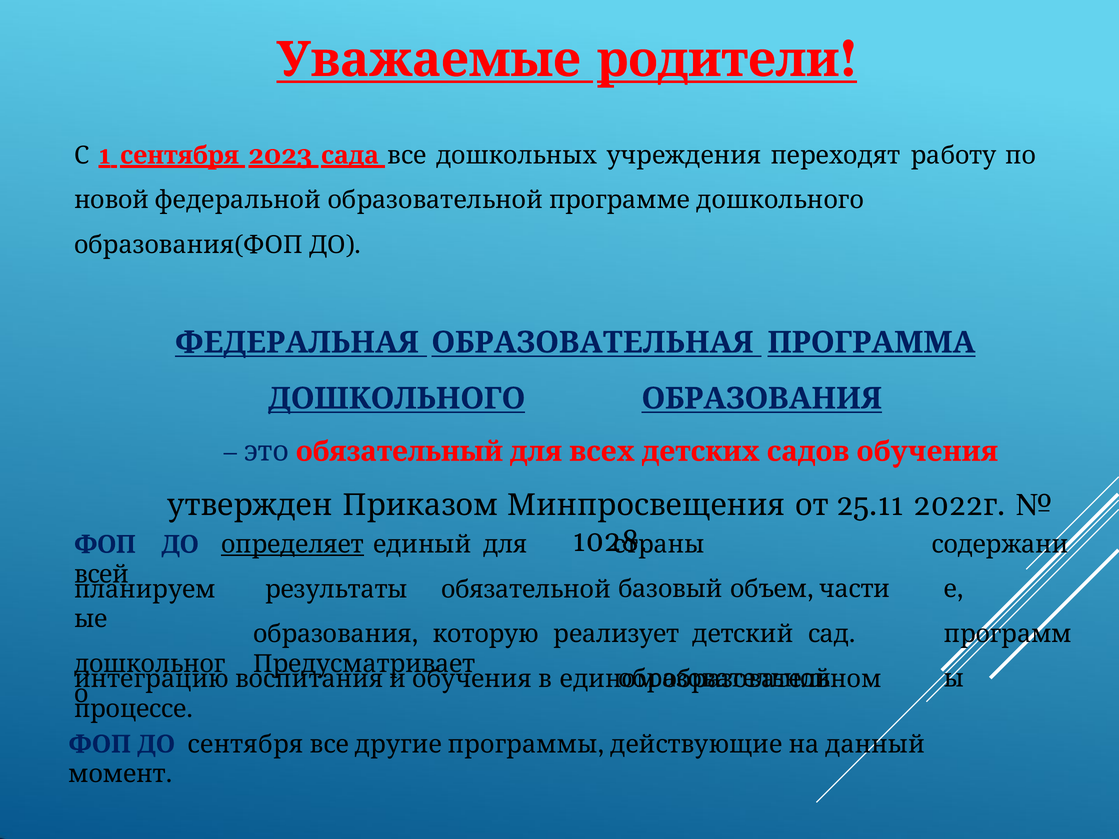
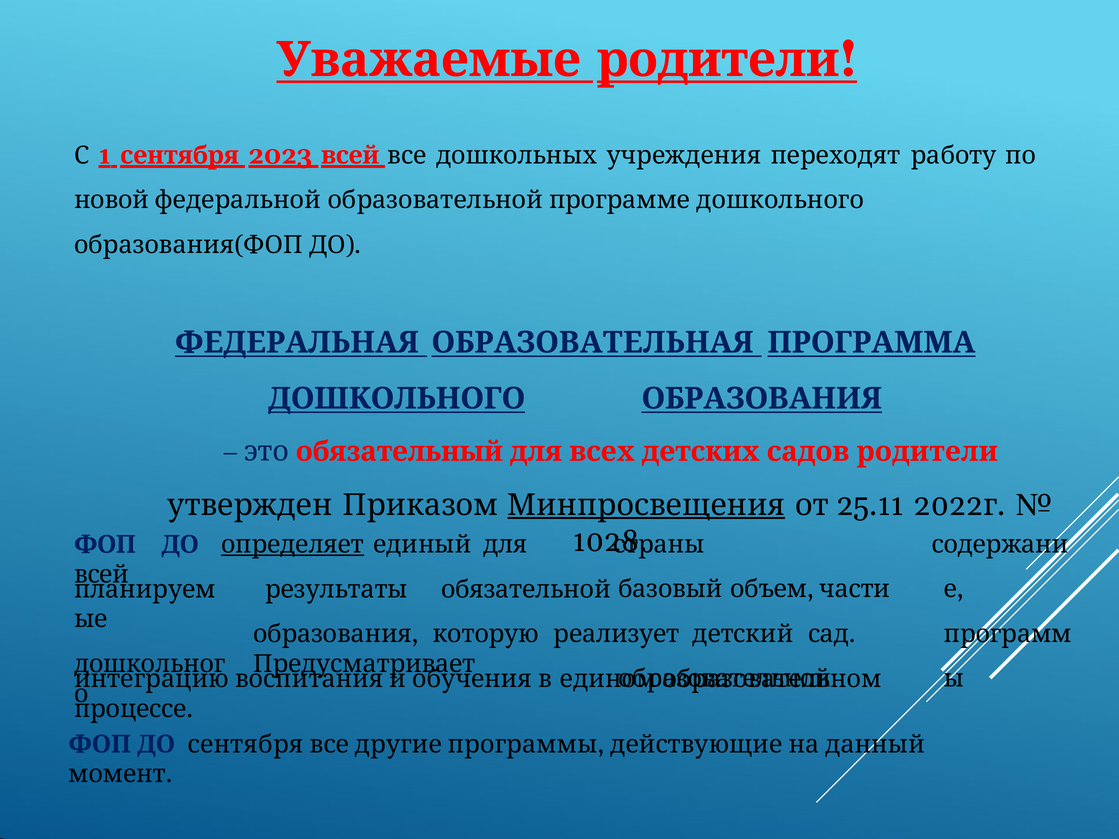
2023 сада: сада -> всей
садов обучения: обучения -> родители
Минпросвещения underline: none -> present
